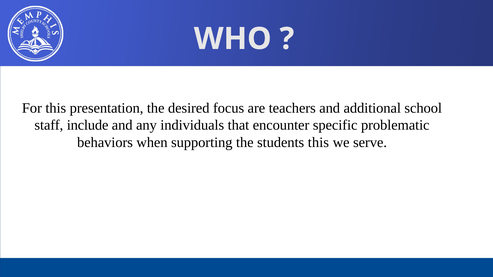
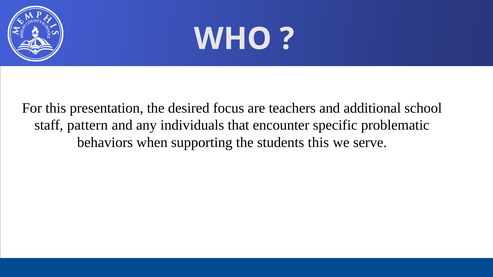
include: include -> pattern
